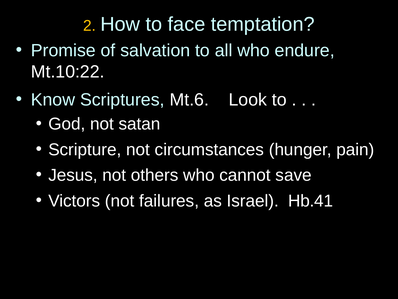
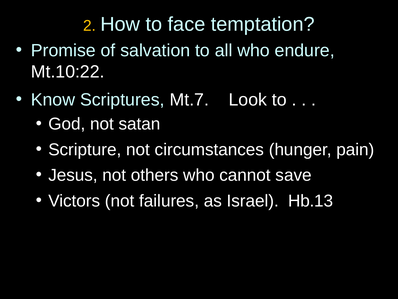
Mt.6: Mt.6 -> Mt.7
Hb.41: Hb.41 -> Hb.13
